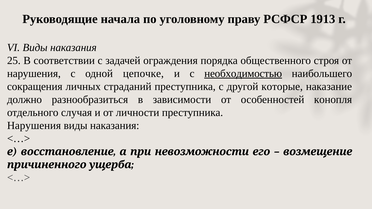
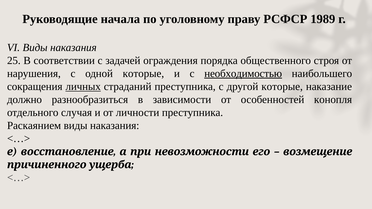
1913: 1913 -> 1989
одной цепочке: цепочке -> которые
личных underline: none -> present
Нарушения at (34, 126): Нарушения -> Раскаянием
